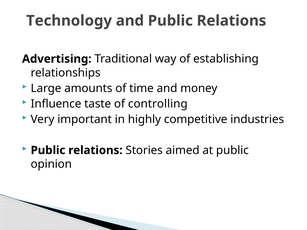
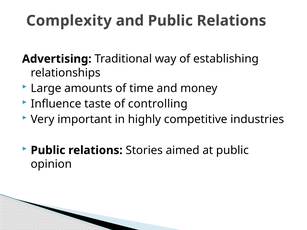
Technology: Technology -> Complexity
